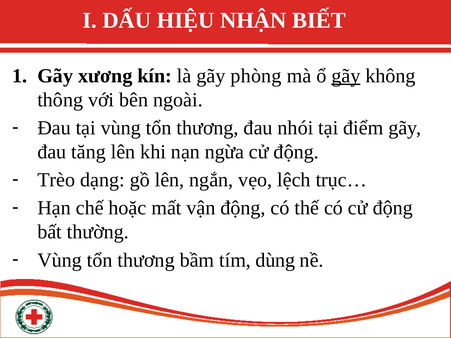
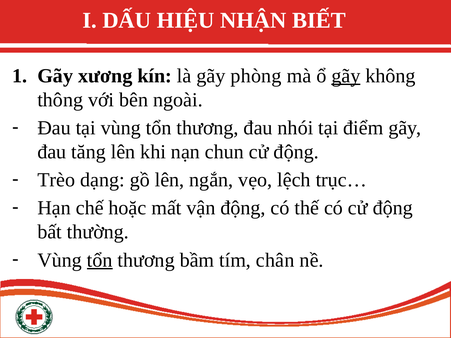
ngừa: ngừa -> chun
tổn at (100, 260) underline: none -> present
dùng: dùng -> chân
